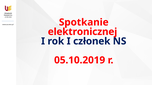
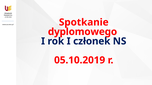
elektronicznej: elektronicznej -> dyplomowego
